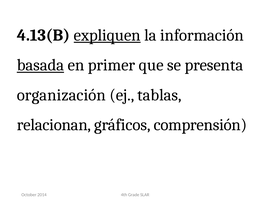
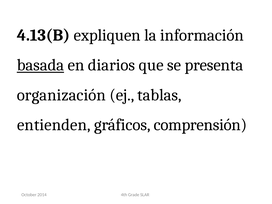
expliquen underline: present -> none
primer: primer -> diarios
relacionan: relacionan -> entienden
